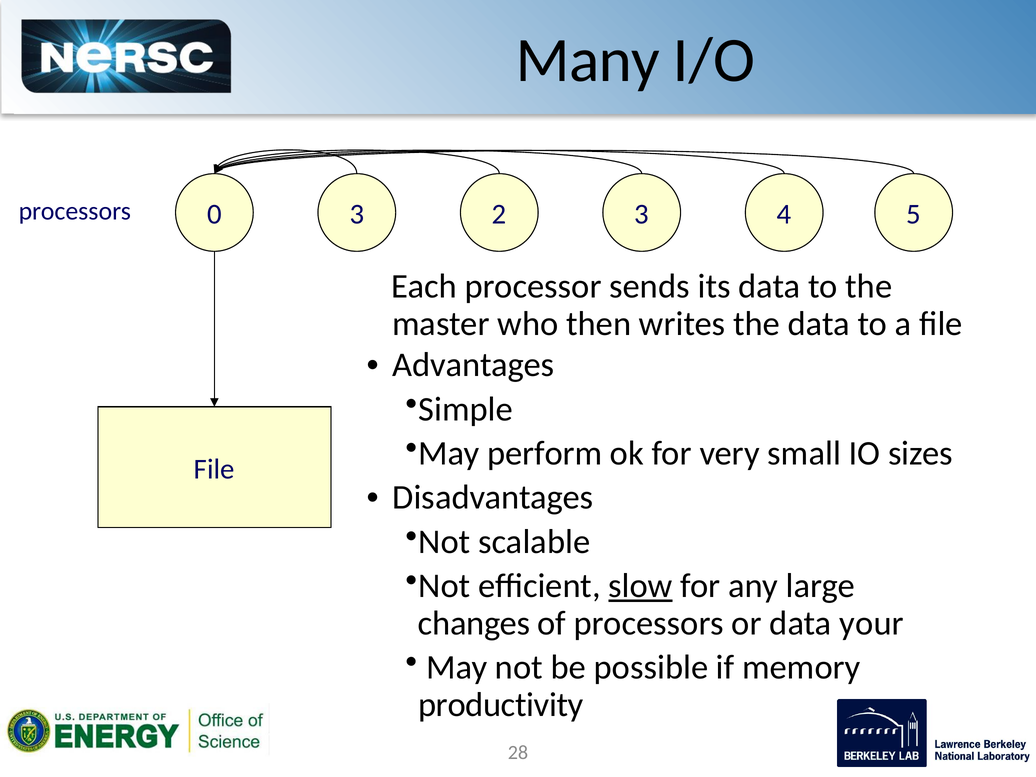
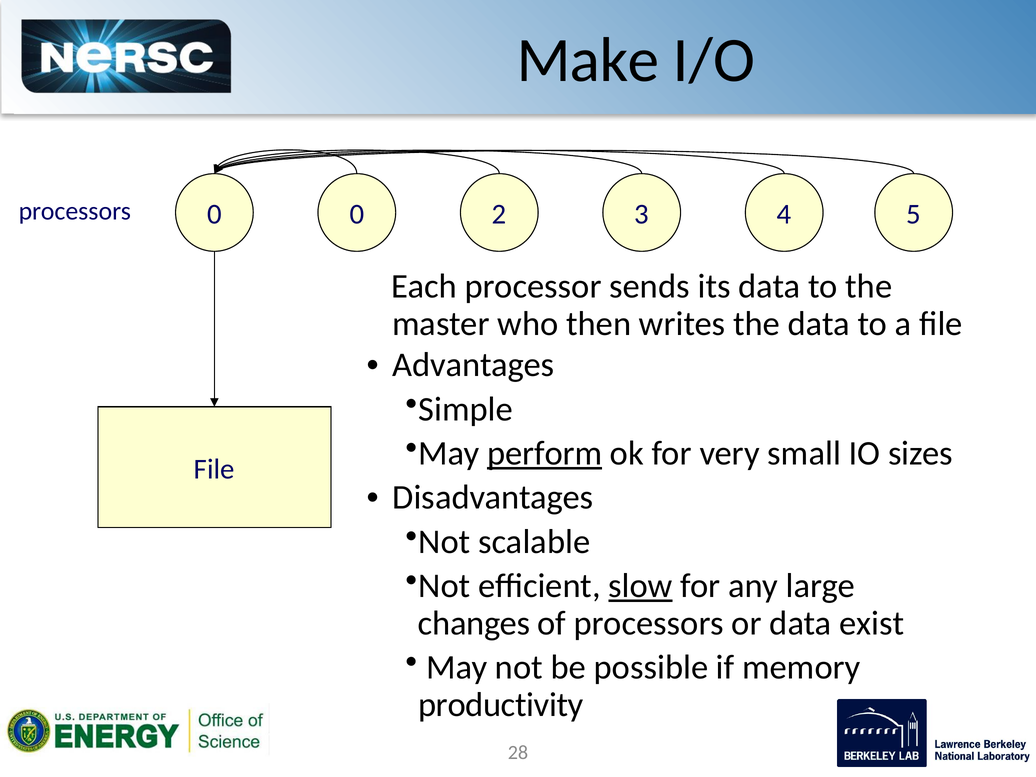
Many: Many -> Make
0 3: 3 -> 0
perform underline: none -> present
your: your -> exist
